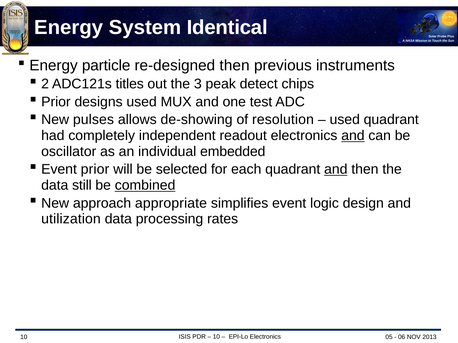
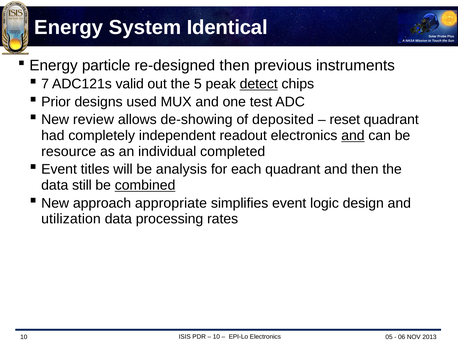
2: 2 -> 7
titles: titles -> valid
3: 3 -> 5
detect underline: none -> present
pulses: pulses -> review
resolution: resolution -> deposited
used at (345, 120): used -> reset
oscillator: oscillator -> resource
embedded: embedded -> completed
Event prior: prior -> titles
selected: selected -> analysis
and at (336, 170) underline: present -> none
